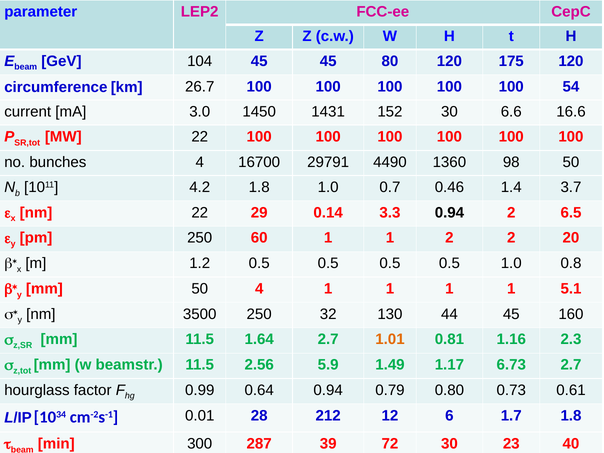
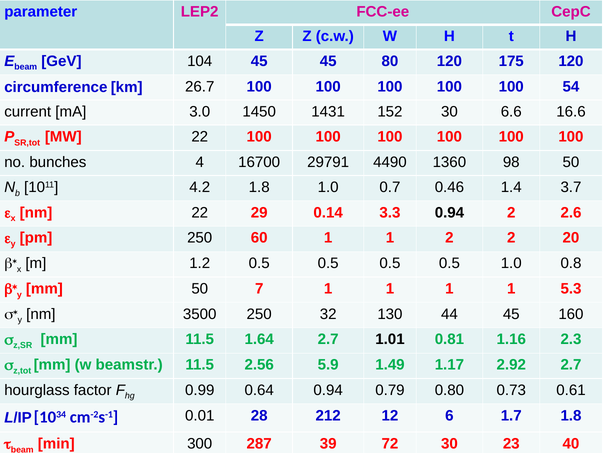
6.5: 6.5 -> 2.6
50 4: 4 -> 7
5.1: 5.1 -> 5.3
1.01 colour: orange -> black
6.73: 6.73 -> 2.92
